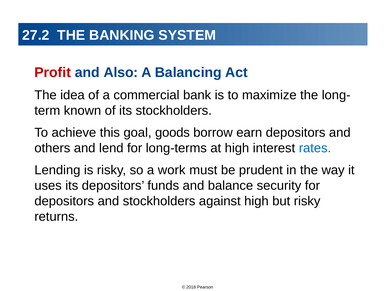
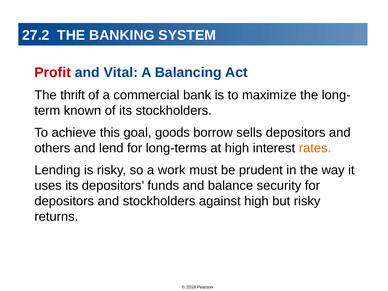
Also: Also -> Vital
idea: idea -> thrift
earn: earn -> sells
rates colour: blue -> orange
